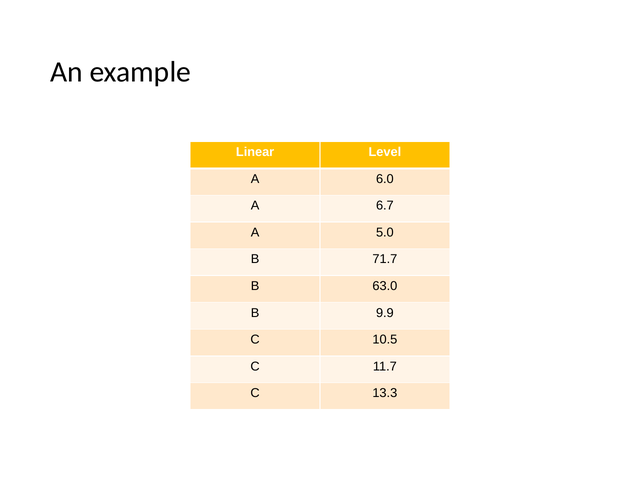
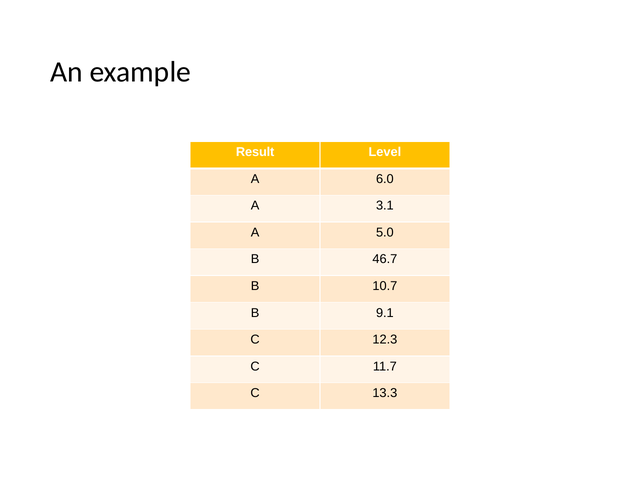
Linear: Linear -> Result
6.7: 6.7 -> 3.1
71.7: 71.7 -> 46.7
63.0: 63.0 -> 10.7
9.9: 9.9 -> 9.1
10.5: 10.5 -> 12.3
